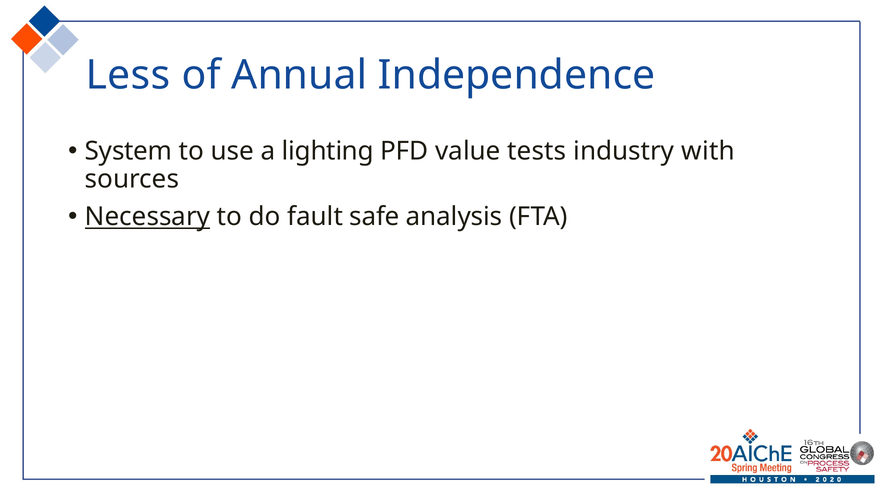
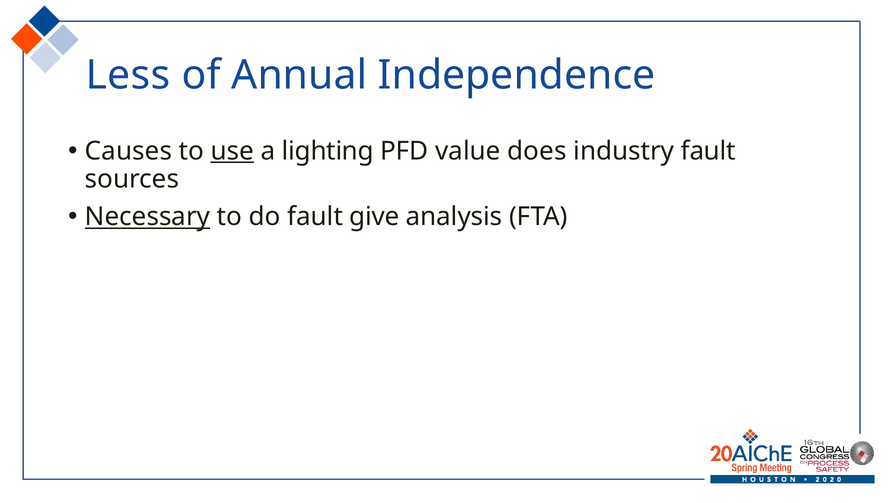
System: System -> Causes
use underline: none -> present
tests: tests -> does
industry with: with -> fault
safe: safe -> give
